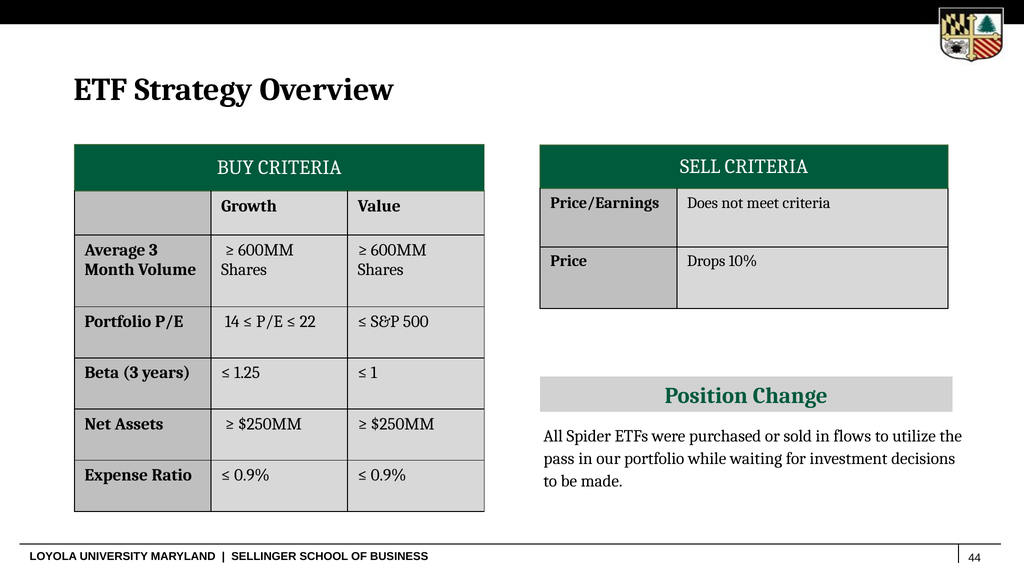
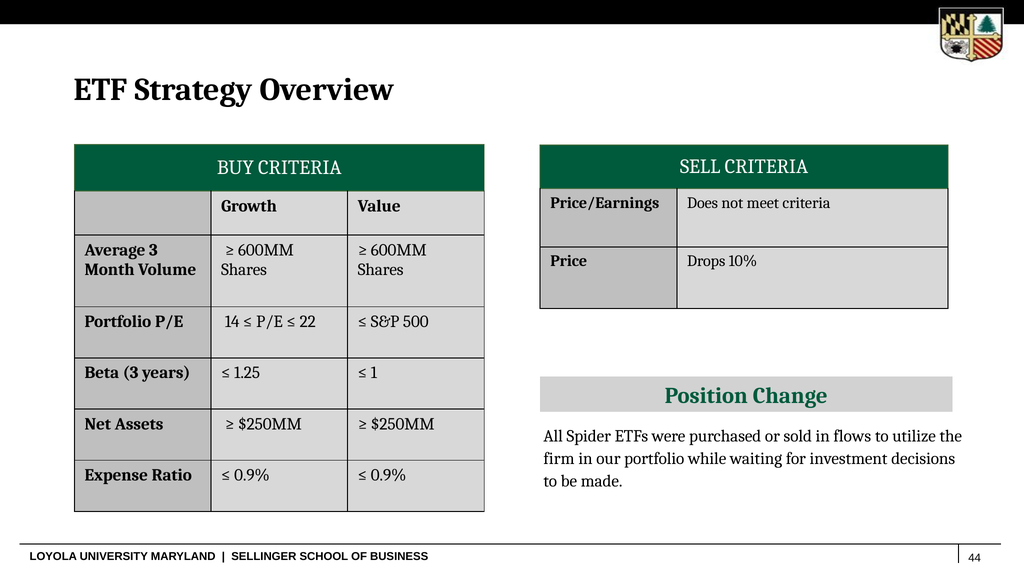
pass: pass -> firm
